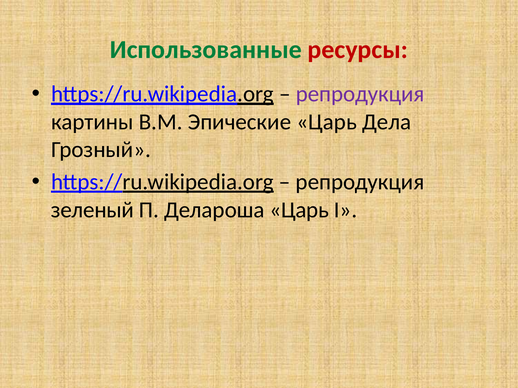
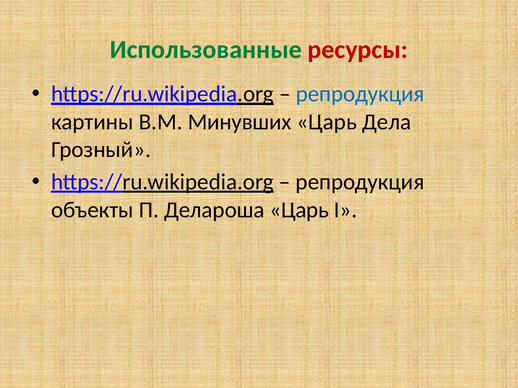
репродукция at (360, 94) colour: purple -> blue
Эпические: Эпические -> Минувших
зеленый: зеленый -> объекты
